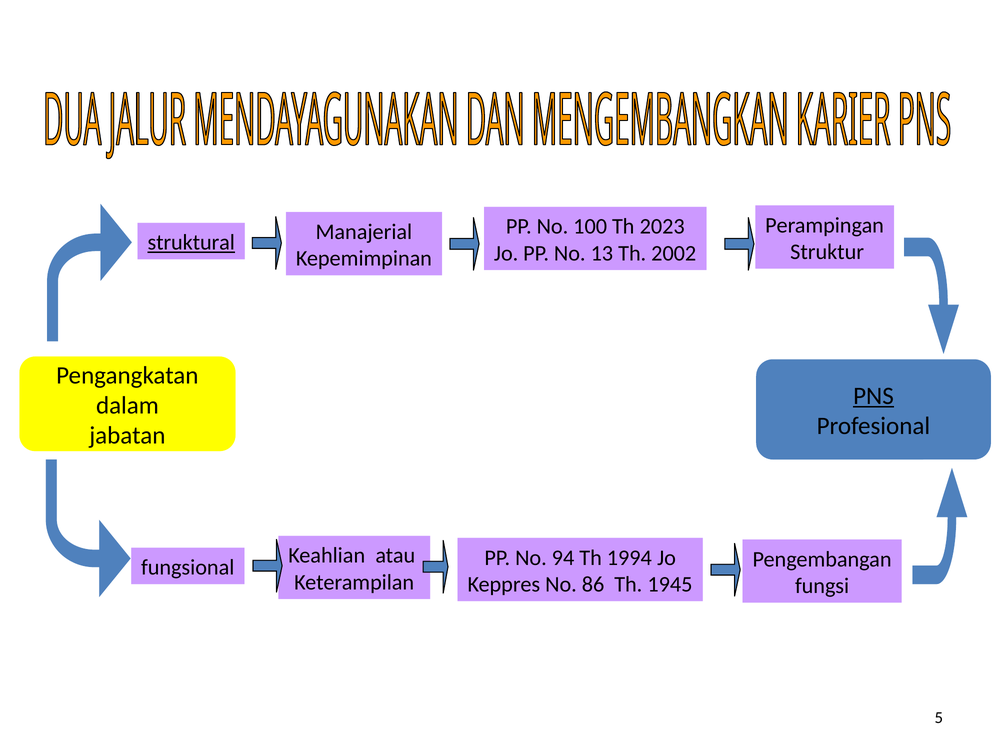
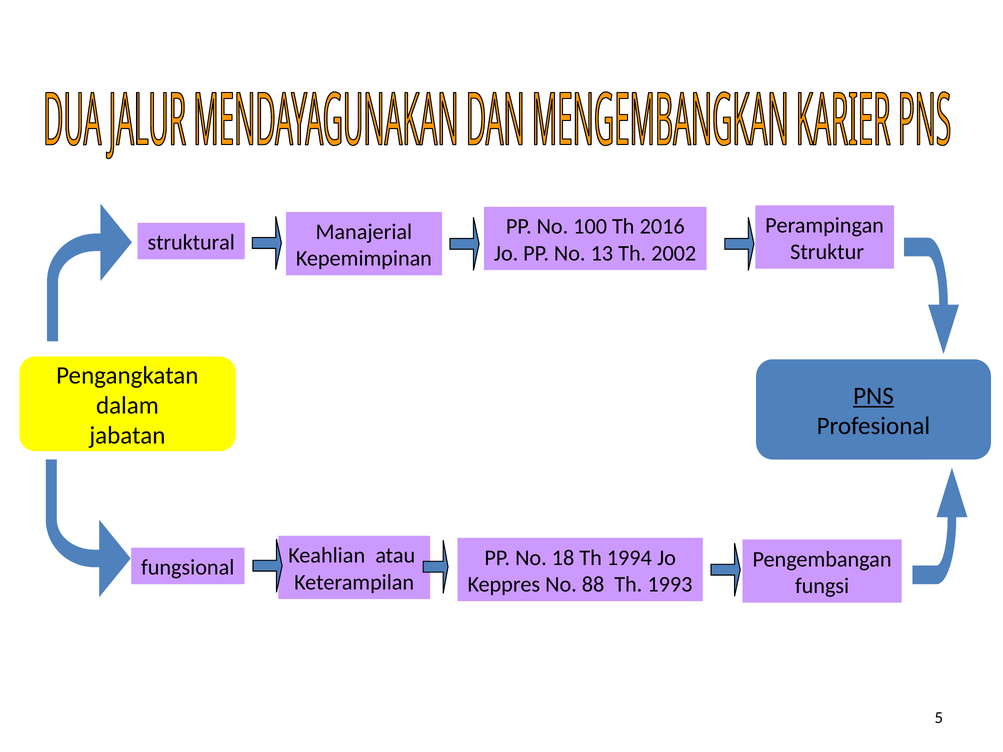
2023: 2023 -> 2016
struktural underline: present -> none
94: 94 -> 18
86: 86 -> 88
1945: 1945 -> 1993
